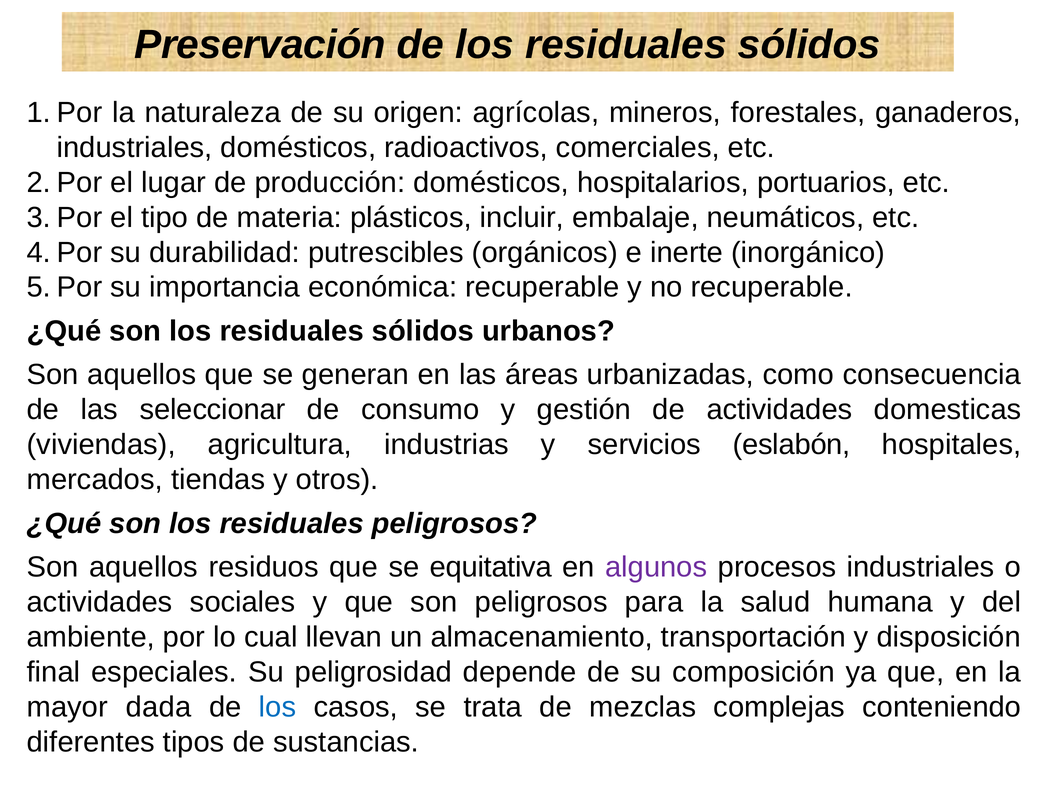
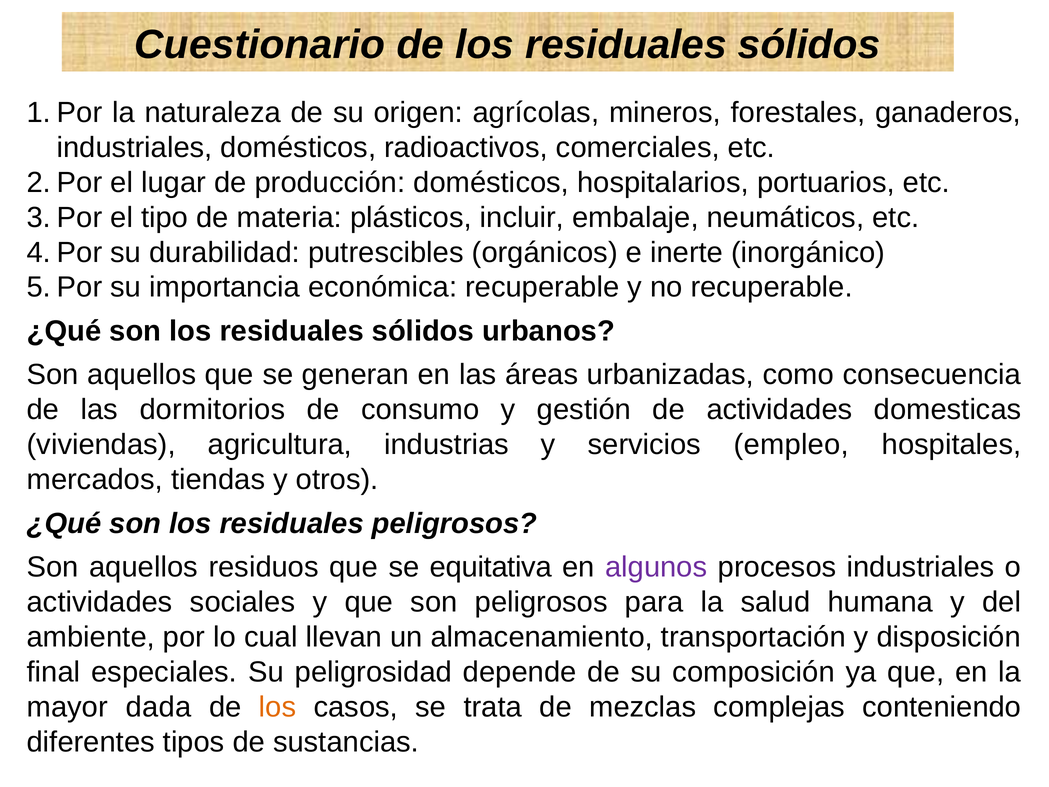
Preservación: Preservación -> Cuestionario
seleccionar: seleccionar -> dormitorios
eslabón: eslabón -> empleo
los at (278, 707) colour: blue -> orange
